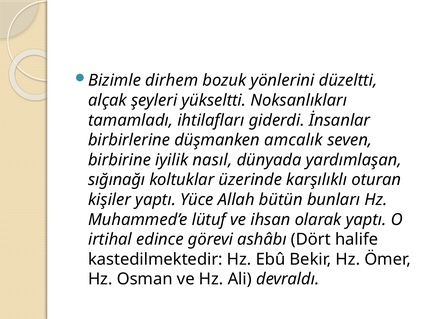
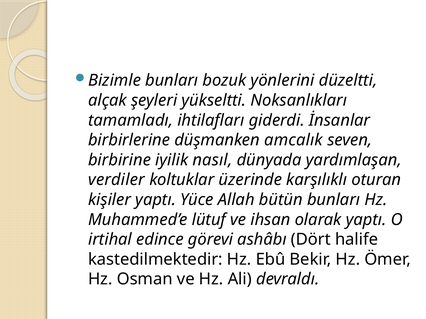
Bizimle dirhem: dirhem -> bunları
sığınağı: sığınağı -> verdiler
